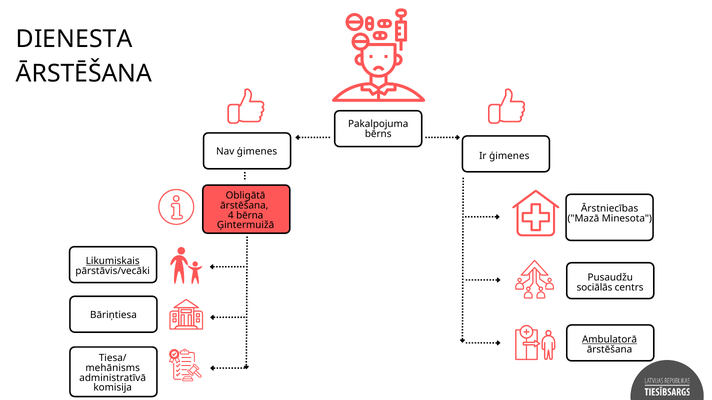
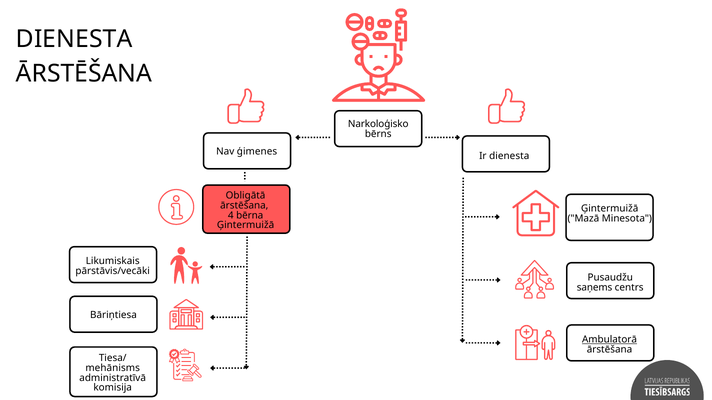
Pakalpojuma: Pakalpojuma -> Narkoloģisko
Ir ģimenes: ģimenes -> dienesta
Ārstniecības at (610, 209): Ārstniecības -> Ģintermuižā
Likumiskais underline: present -> none
sociālās: sociālās -> saņems
